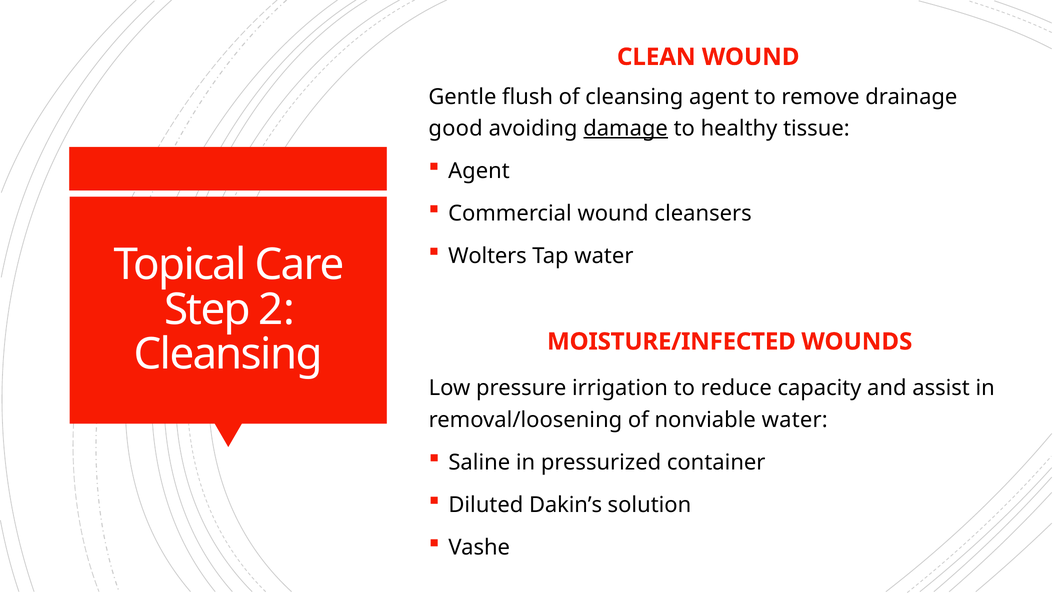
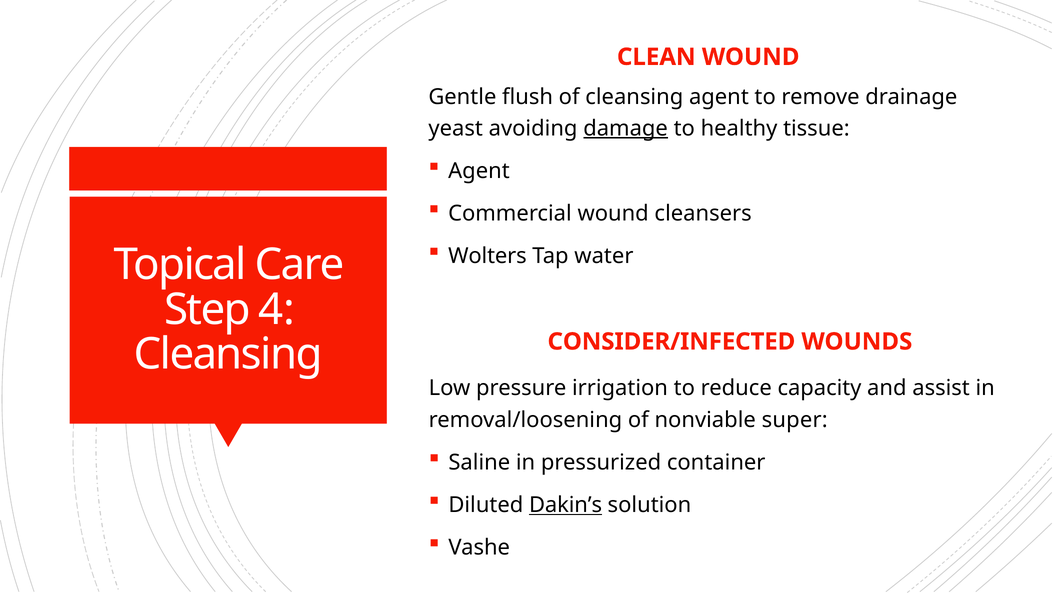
good: good -> yeast
2: 2 -> 4
MOISTURE/INFECTED: MOISTURE/INFECTED -> CONSIDER/INFECTED
nonviable water: water -> super
Dakin’s underline: none -> present
